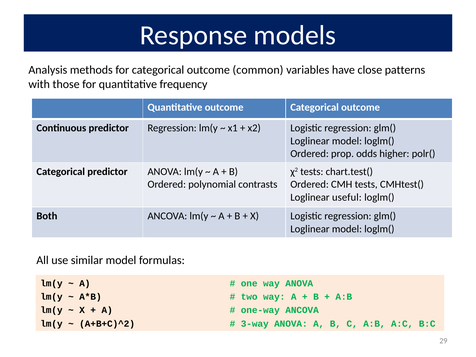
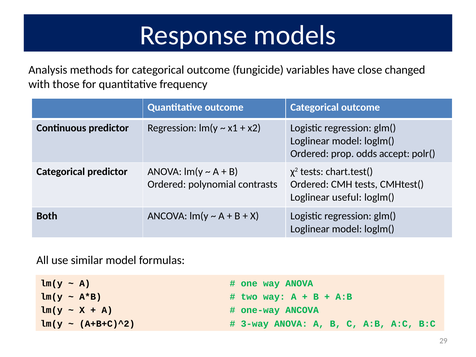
common: common -> fungicide
patterns: patterns -> changed
higher: higher -> accept
